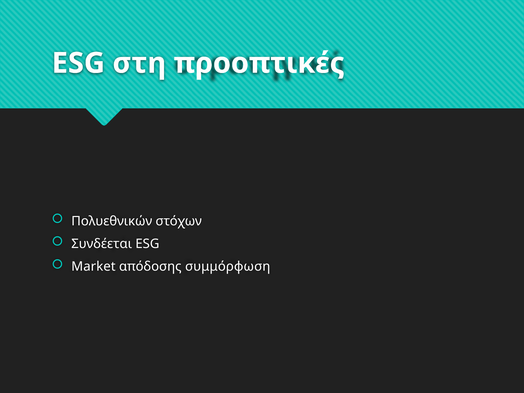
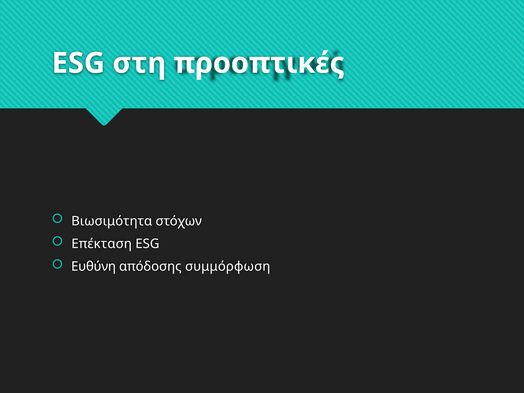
Πολυεθνικών: Πολυεθνικών -> Βιωσιμότητα
Συνδέεται: Συνδέεται -> Επέκταση
Market: Market -> Ευθύνη
